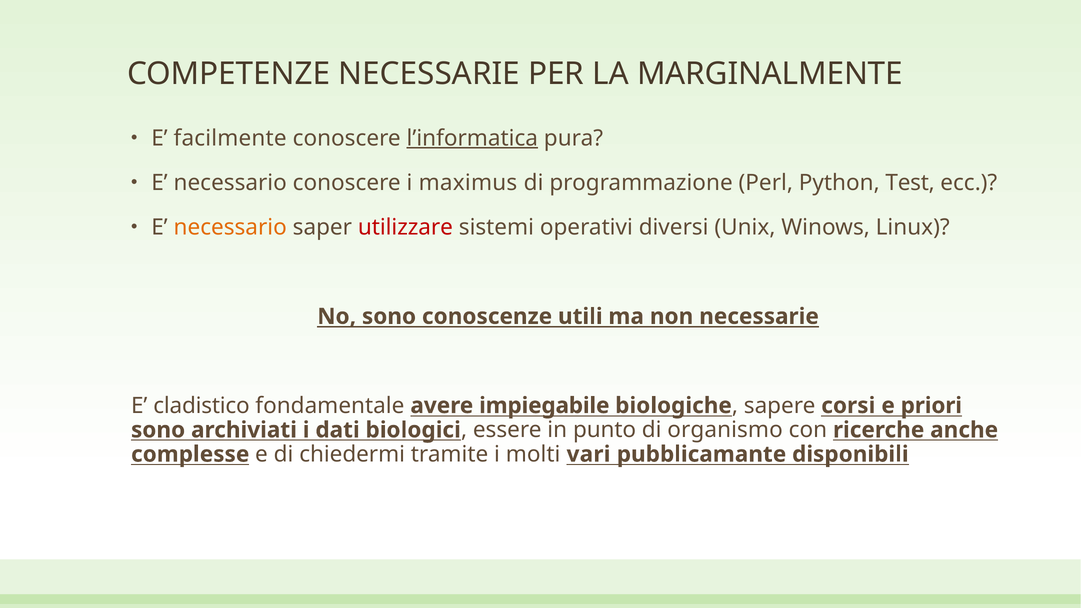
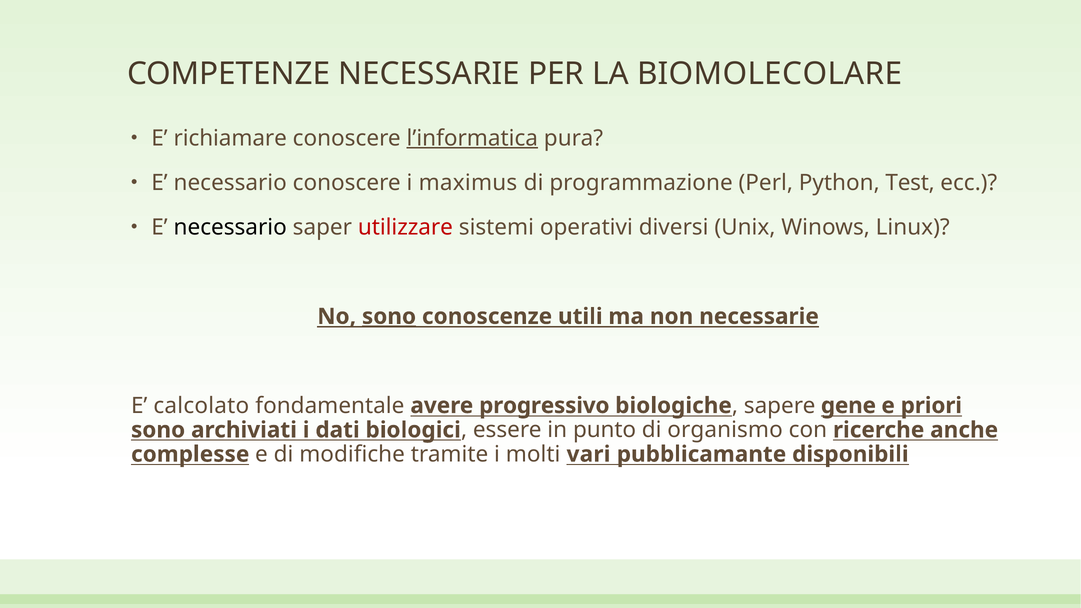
MARGINALMENTE: MARGINALMENTE -> BIOMOLECOLARE
facilmente: facilmente -> richiamare
necessario at (230, 227) colour: orange -> black
sono at (389, 316) underline: none -> present
cladistico: cladistico -> calcolato
impiegabile: impiegabile -> progressivo
corsi: corsi -> gene
chiedermi: chiedermi -> modifiche
